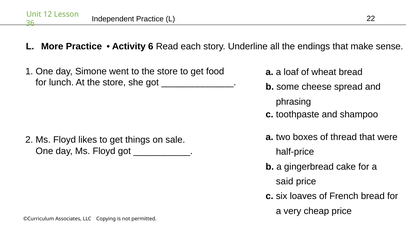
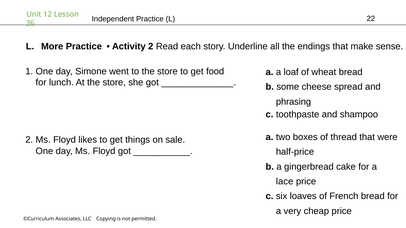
Activity 6: 6 -> 2
said: said -> lace
